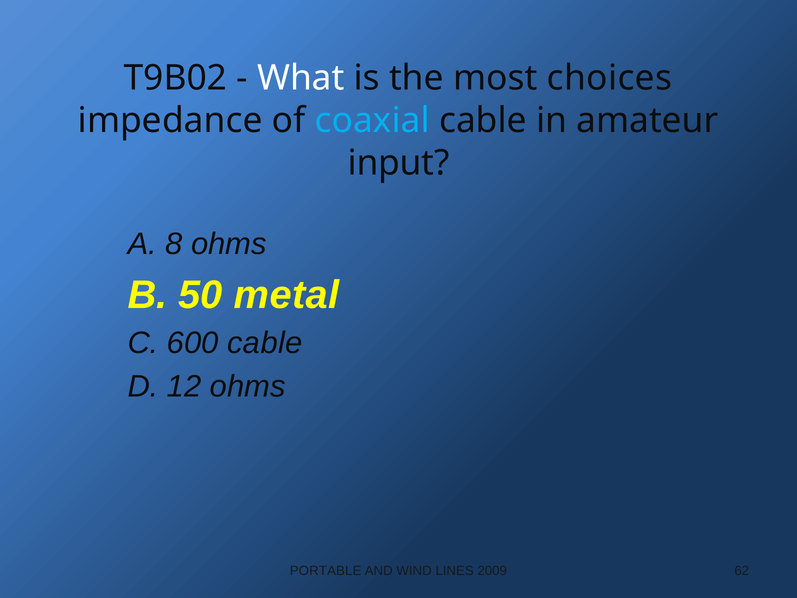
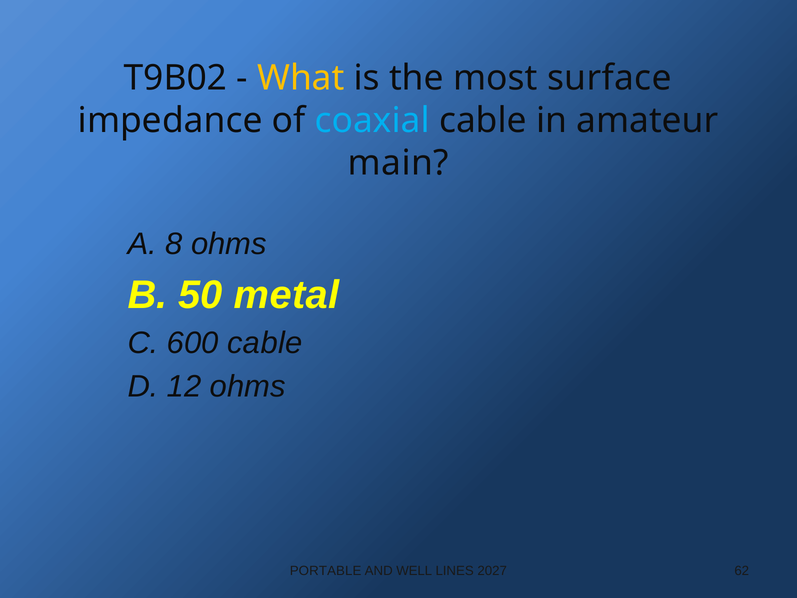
What colour: white -> yellow
choices: choices -> surface
input: input -> main
WIND: WIND -> WELL
2009: 2009 -> 2027
